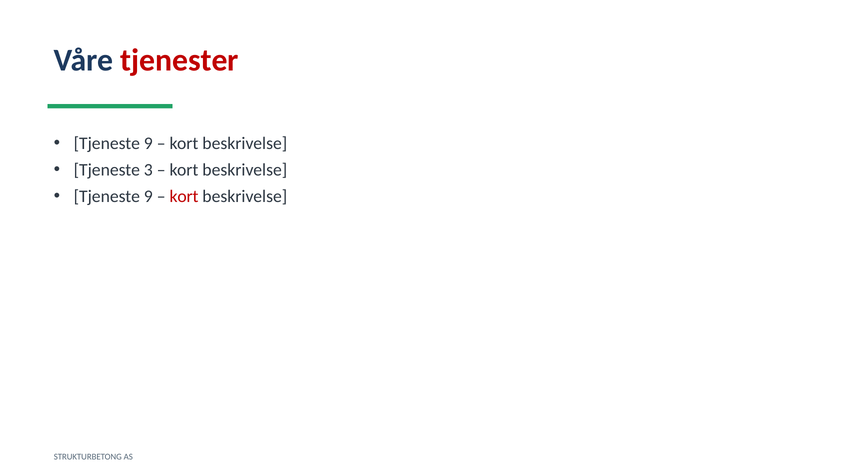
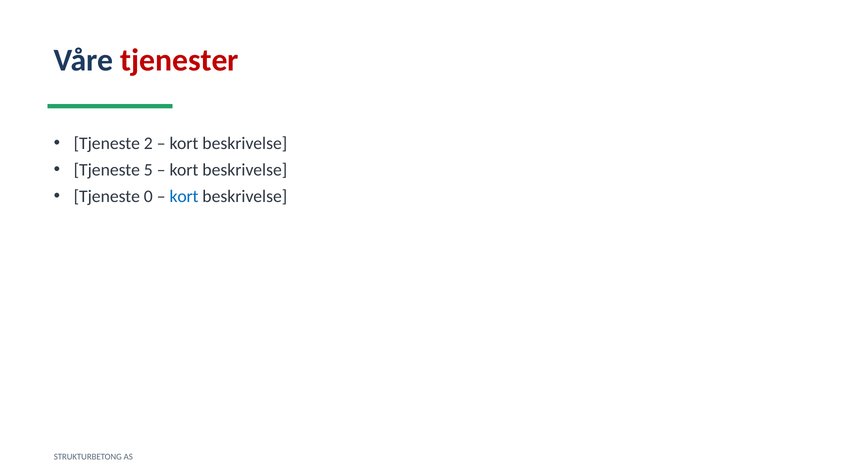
9 at (148, 143): 9 -> 2
3: 3 -> 5
9 at (148, 196): 9 -> 0
kort at (184, 196) colour: red -> blue
